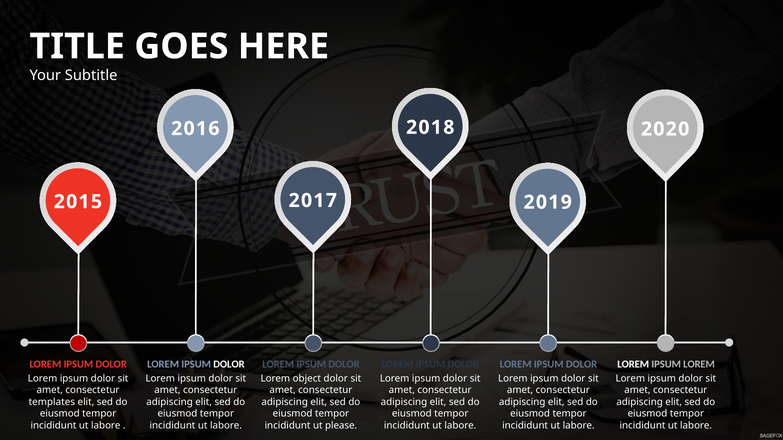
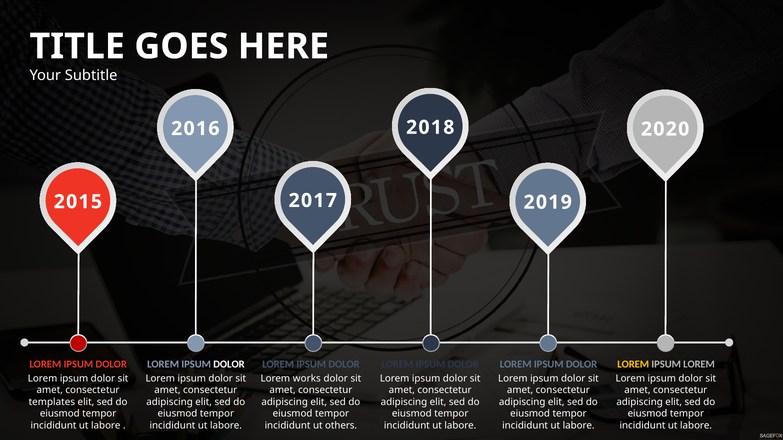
LOREM at (633, 365) colour: white -> yellow
object: object -> works
please: please -> others
